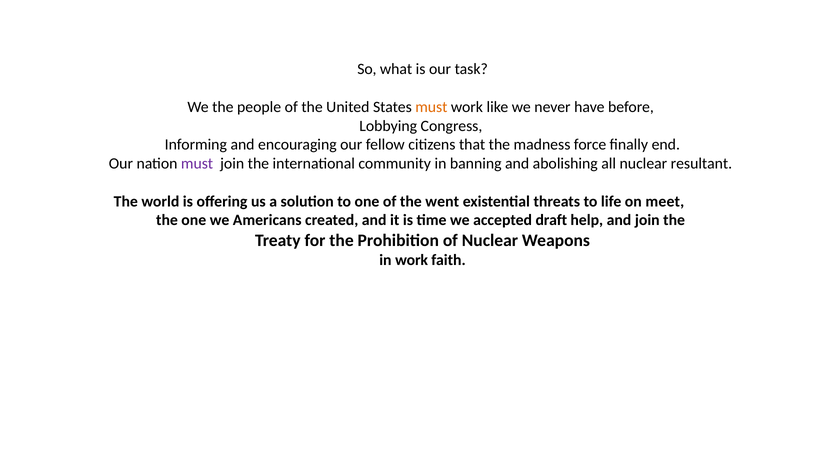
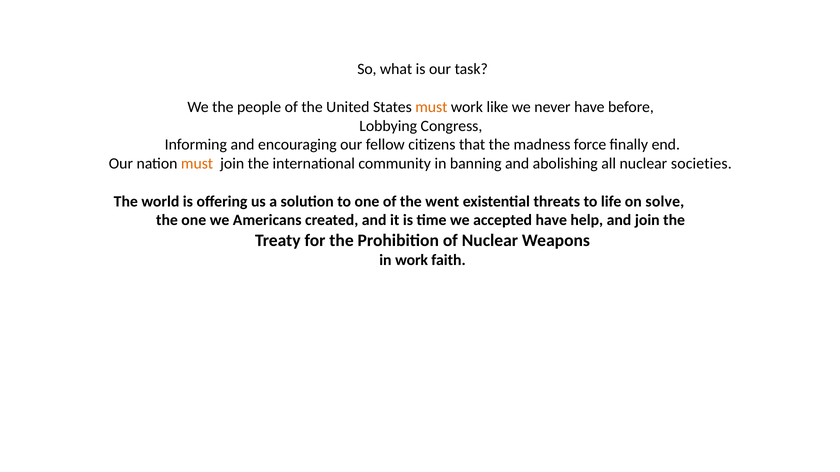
must at (197, 164) colour: purple -> orange
resultant: resultant -> societies
meet: meet -> solve
accepted draft: draft -> have
